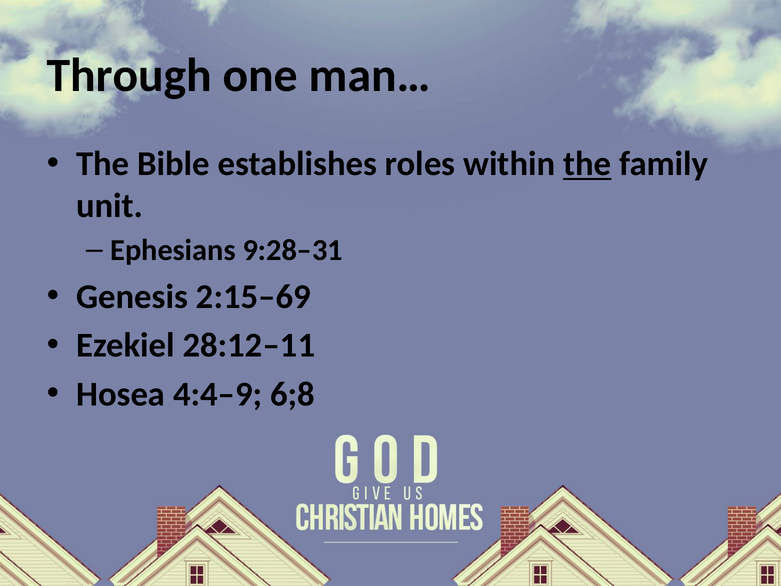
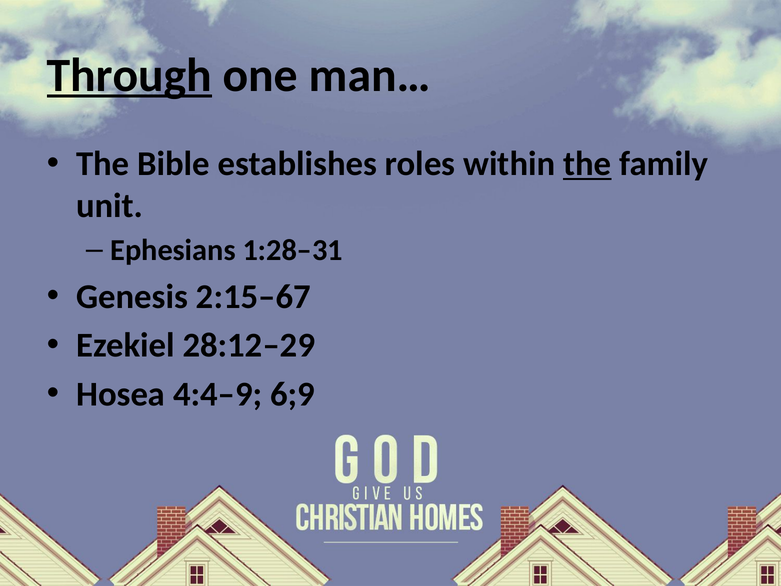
Through underline: none -> present
9:28–31: 9:28–31 -> 1:28–31
2:15–69: 2:15–69 -> 2:15–67
28:12–11: 28:12–11 -> 28:12–29
6;8: 6;8 -> 6;9
